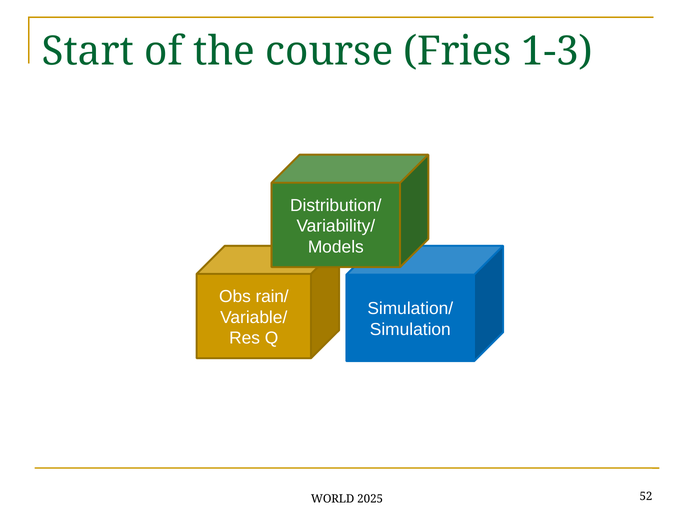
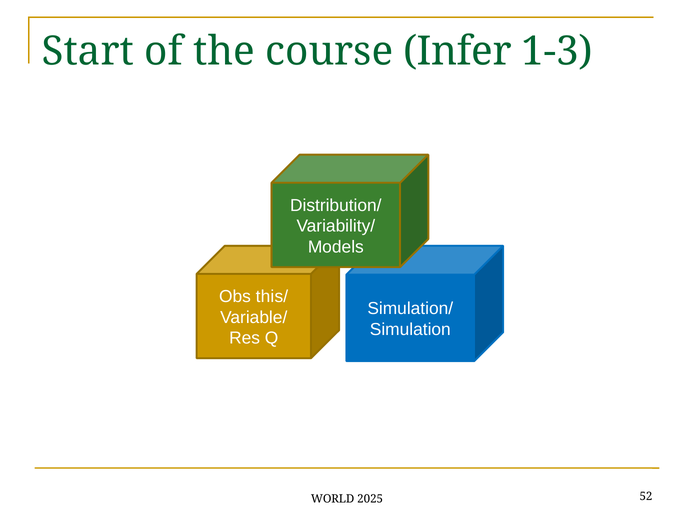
Fries: Fries -> Infer
rain/: rain/ -> this/
